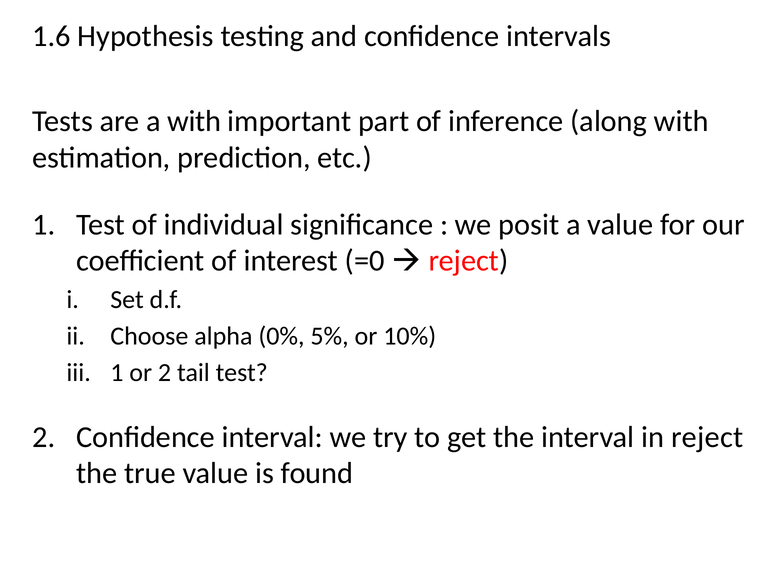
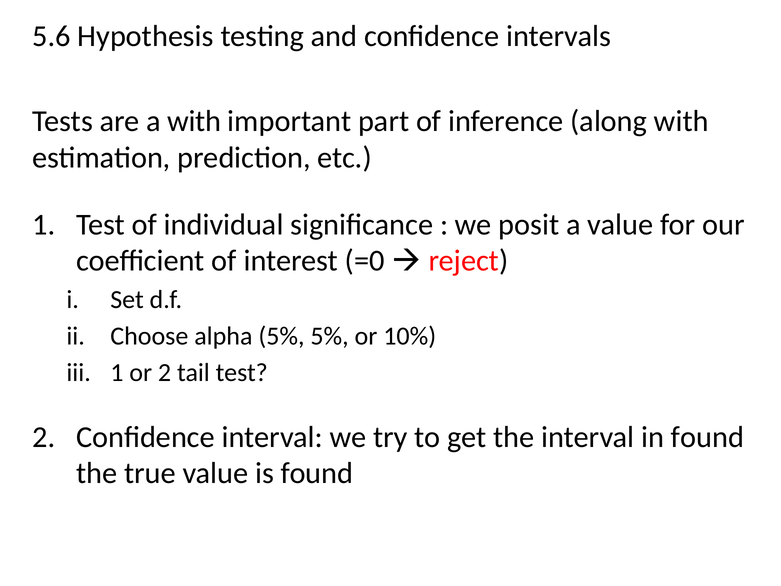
1.6: 1.6 -> 5.6
alpha 0%: 0% -> 5%
in reject: reject -> found
